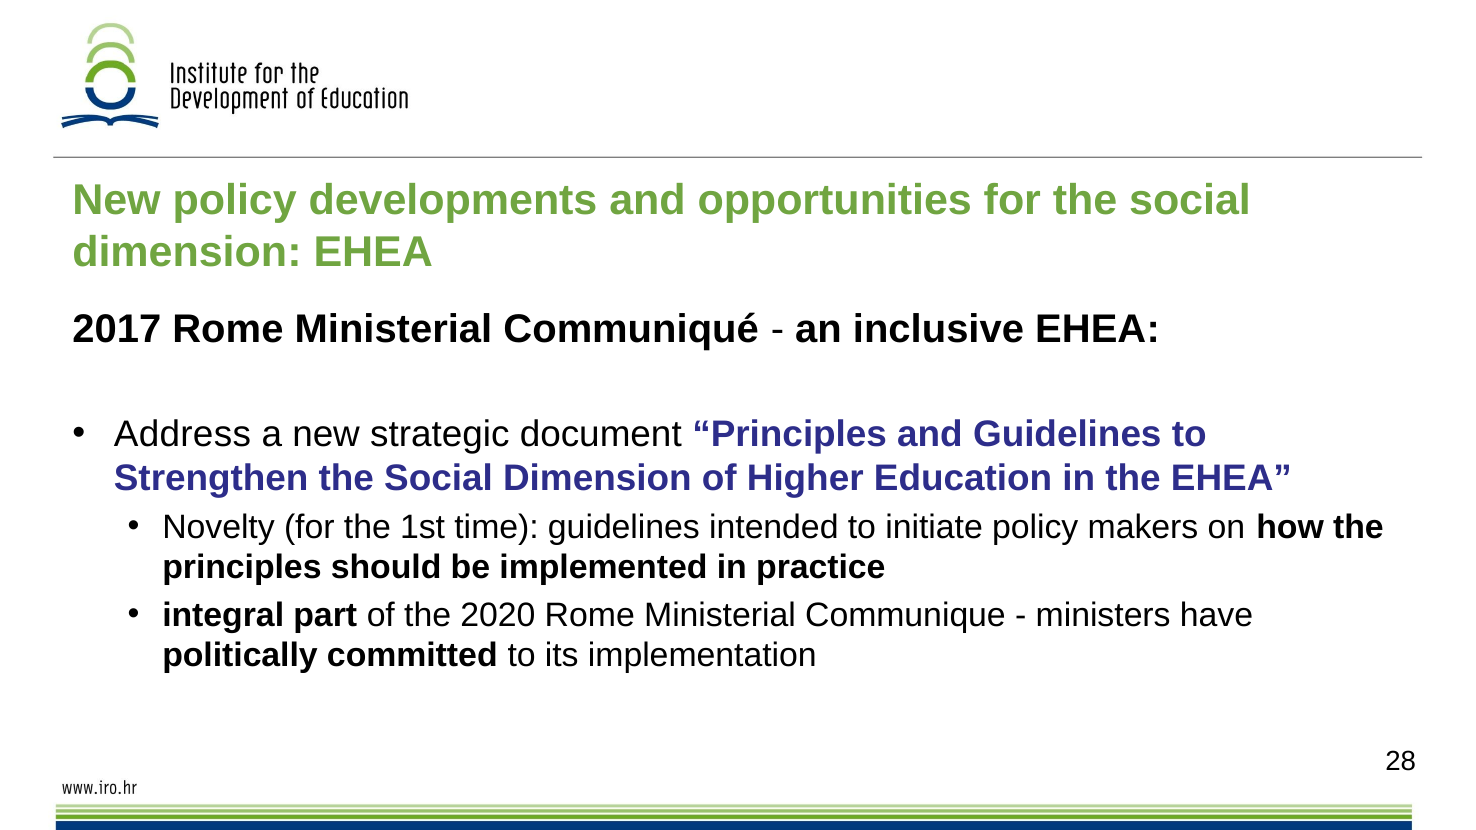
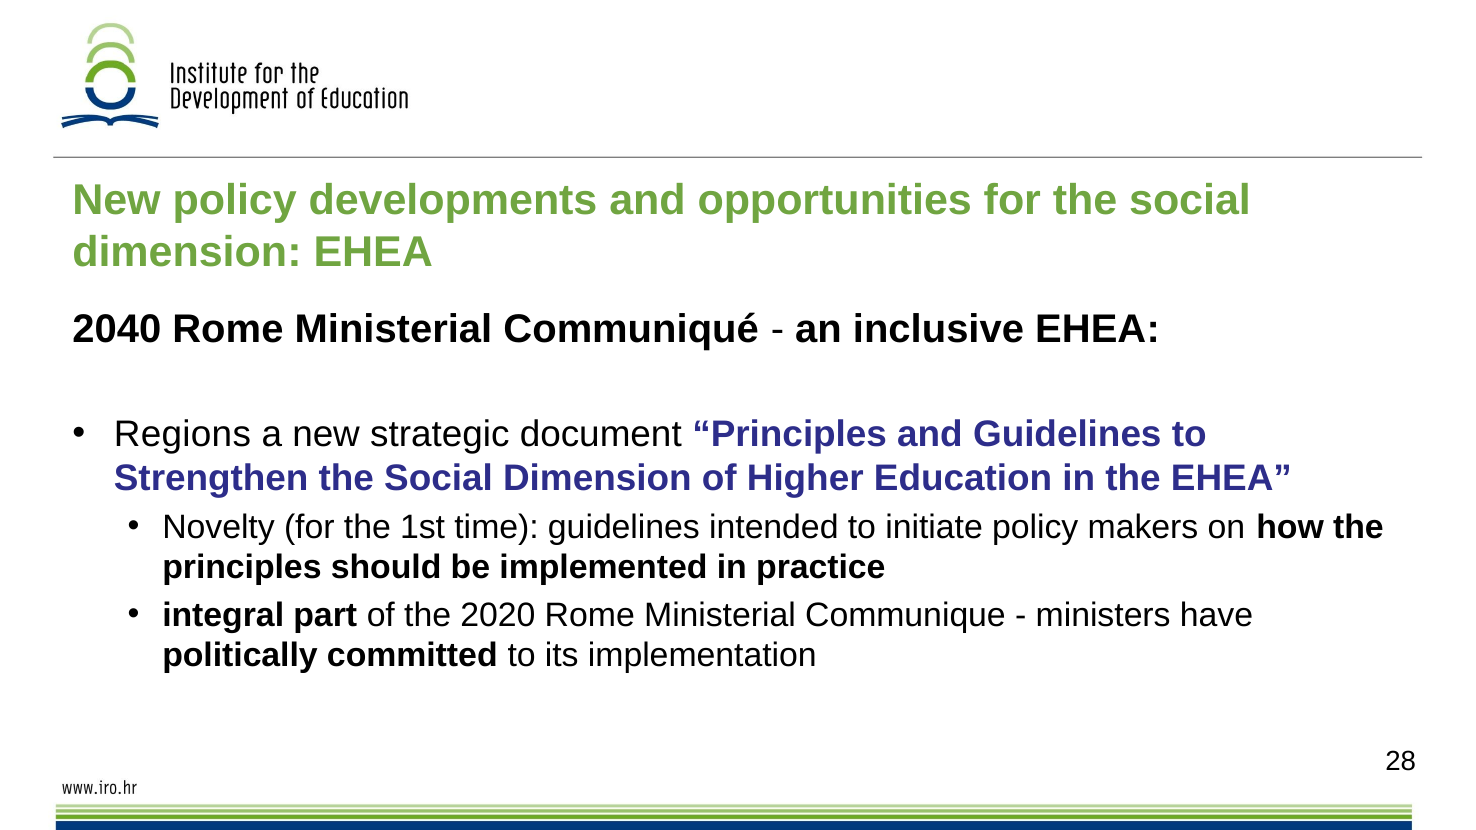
2017: 2017 -> 2040
Address: Address -> Regions
